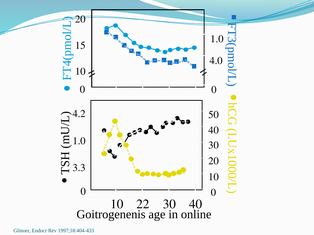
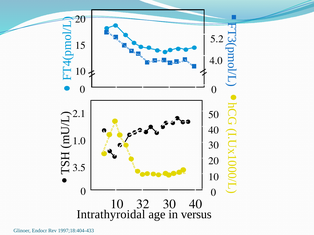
1.0 at (217, 39): 1.0 -> 5.2
4.2: 4.2 -> 2.1
3.3: 3.3 -> 3.5
22: 22 -> 32
Goitrogenenis: Goitrogenenis -> Intrathyroidal
online: online -> versus
